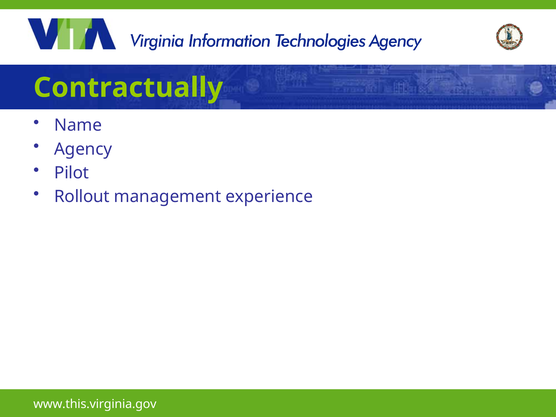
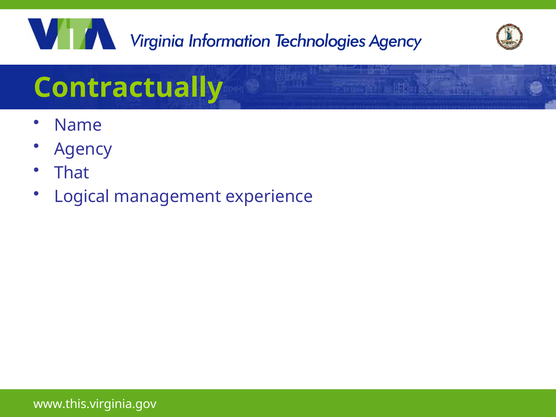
Pilot: Pilot -> That
Rollout: Rollout -> Logical
